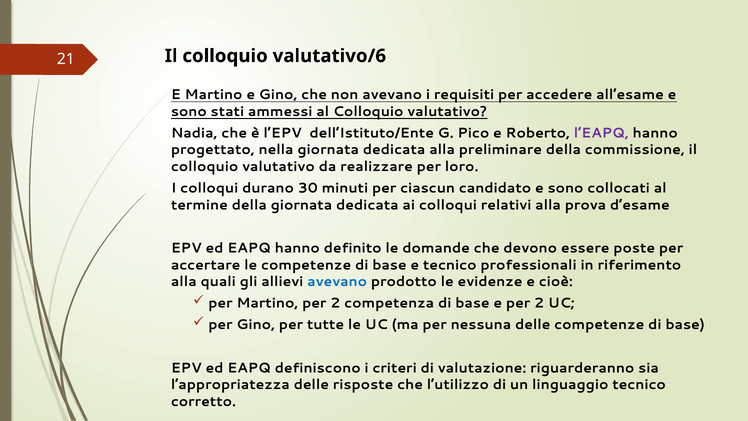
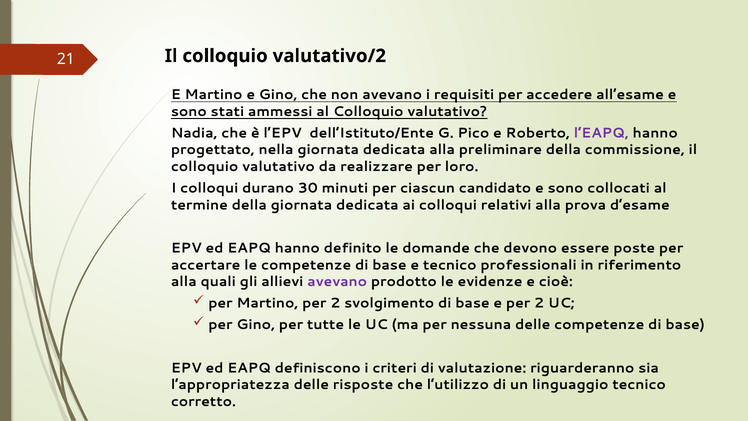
valutativo/6: valutativo/6 -> valutativo/2
avevano at (337, 282) colour: blue -> purple
competenza: competenza -> svolgimento
